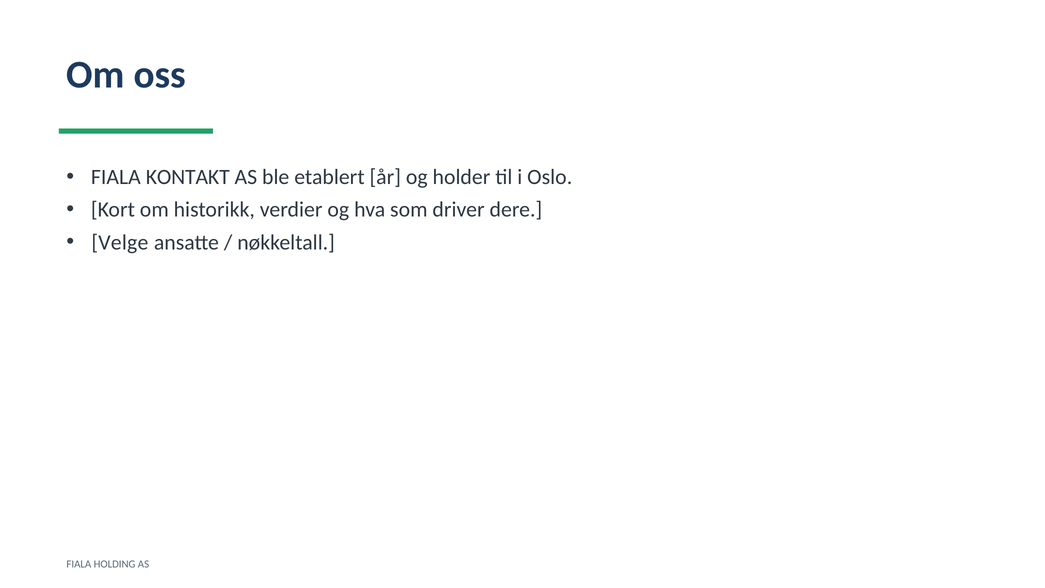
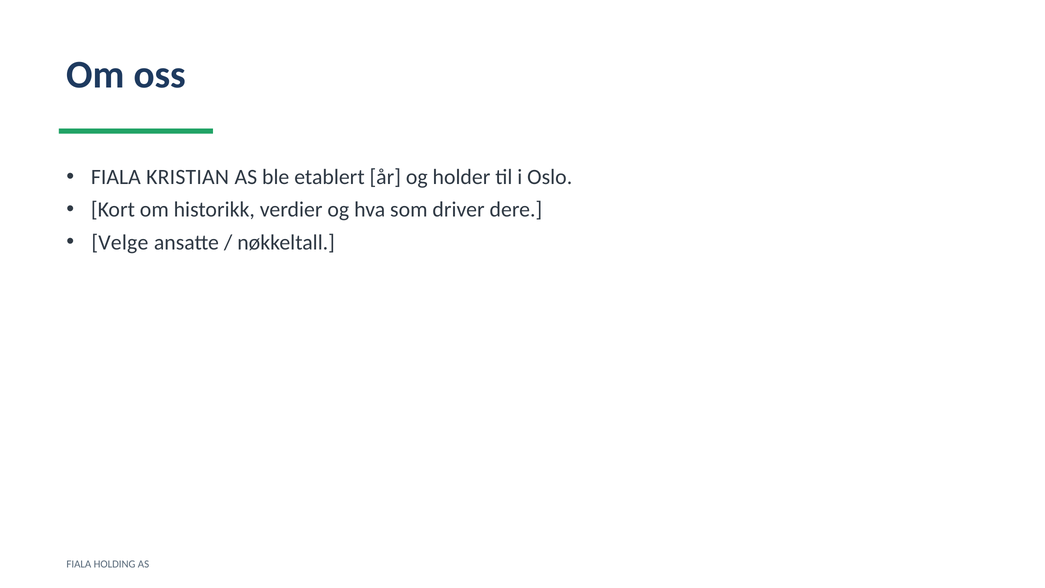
KONTAKT: KONTAKT -> KRISTIAN
